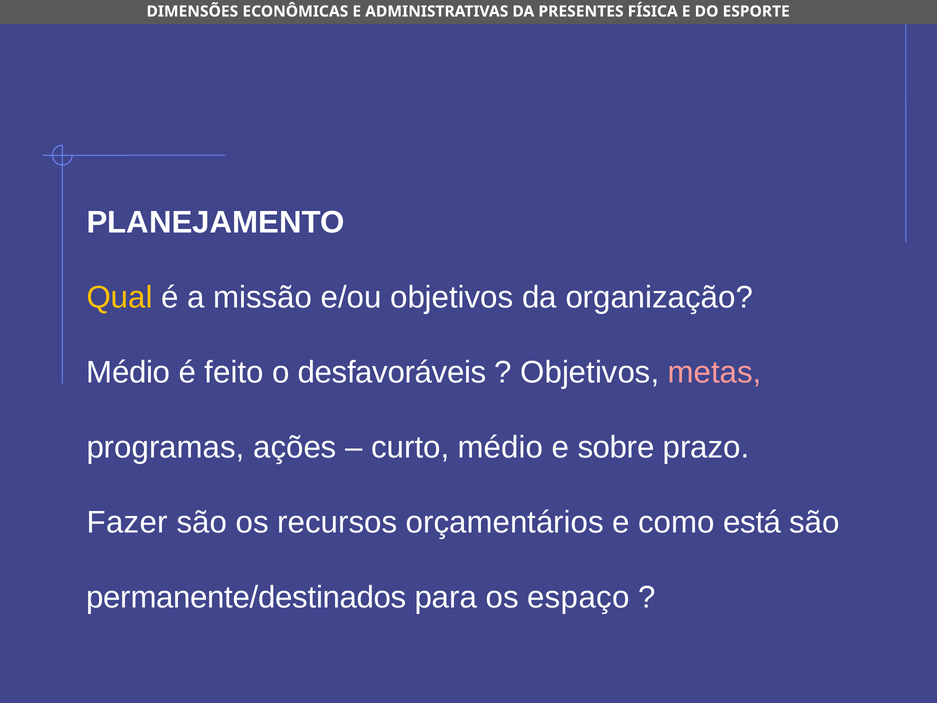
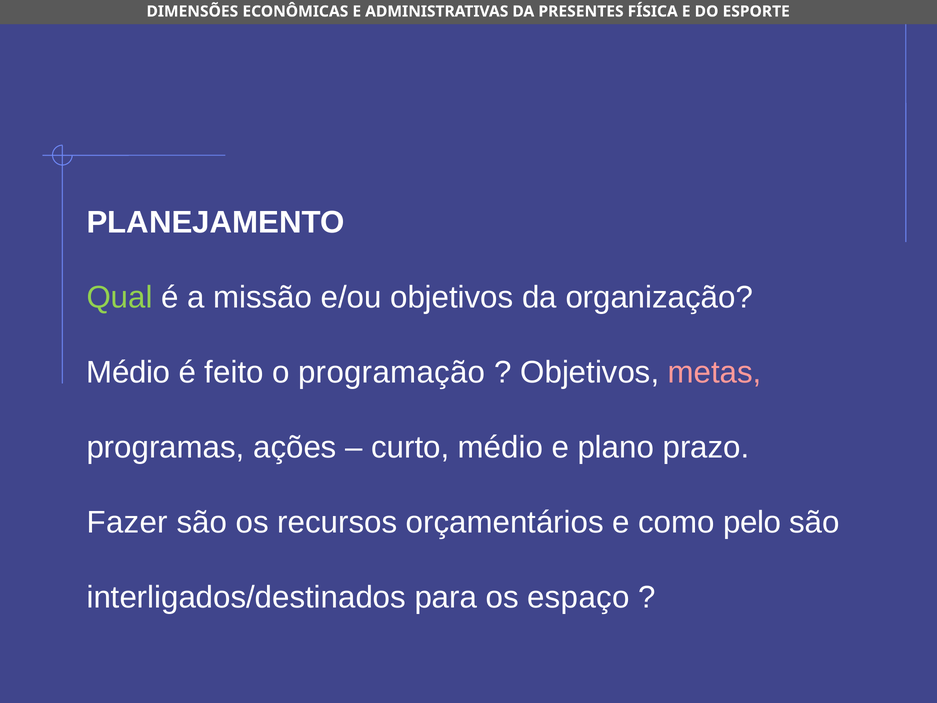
Qual colour: yellow -> light green
desfavoráveis: desfavoráveis -> programação
sobre: sobre -> plano
está: está -> pelo
permanente/destinados: permanente/destinados -> interligados/destinados
